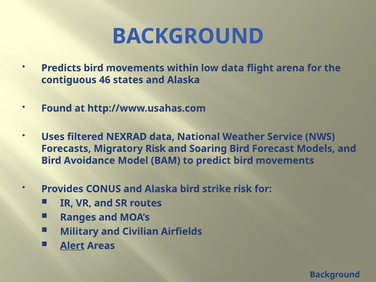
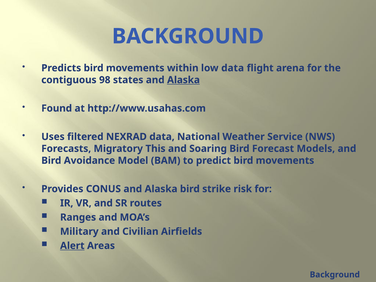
46: 46 -> 98
Alaska at (183, 80) underline: none -> present
Migratory Risk: Risk -> This
